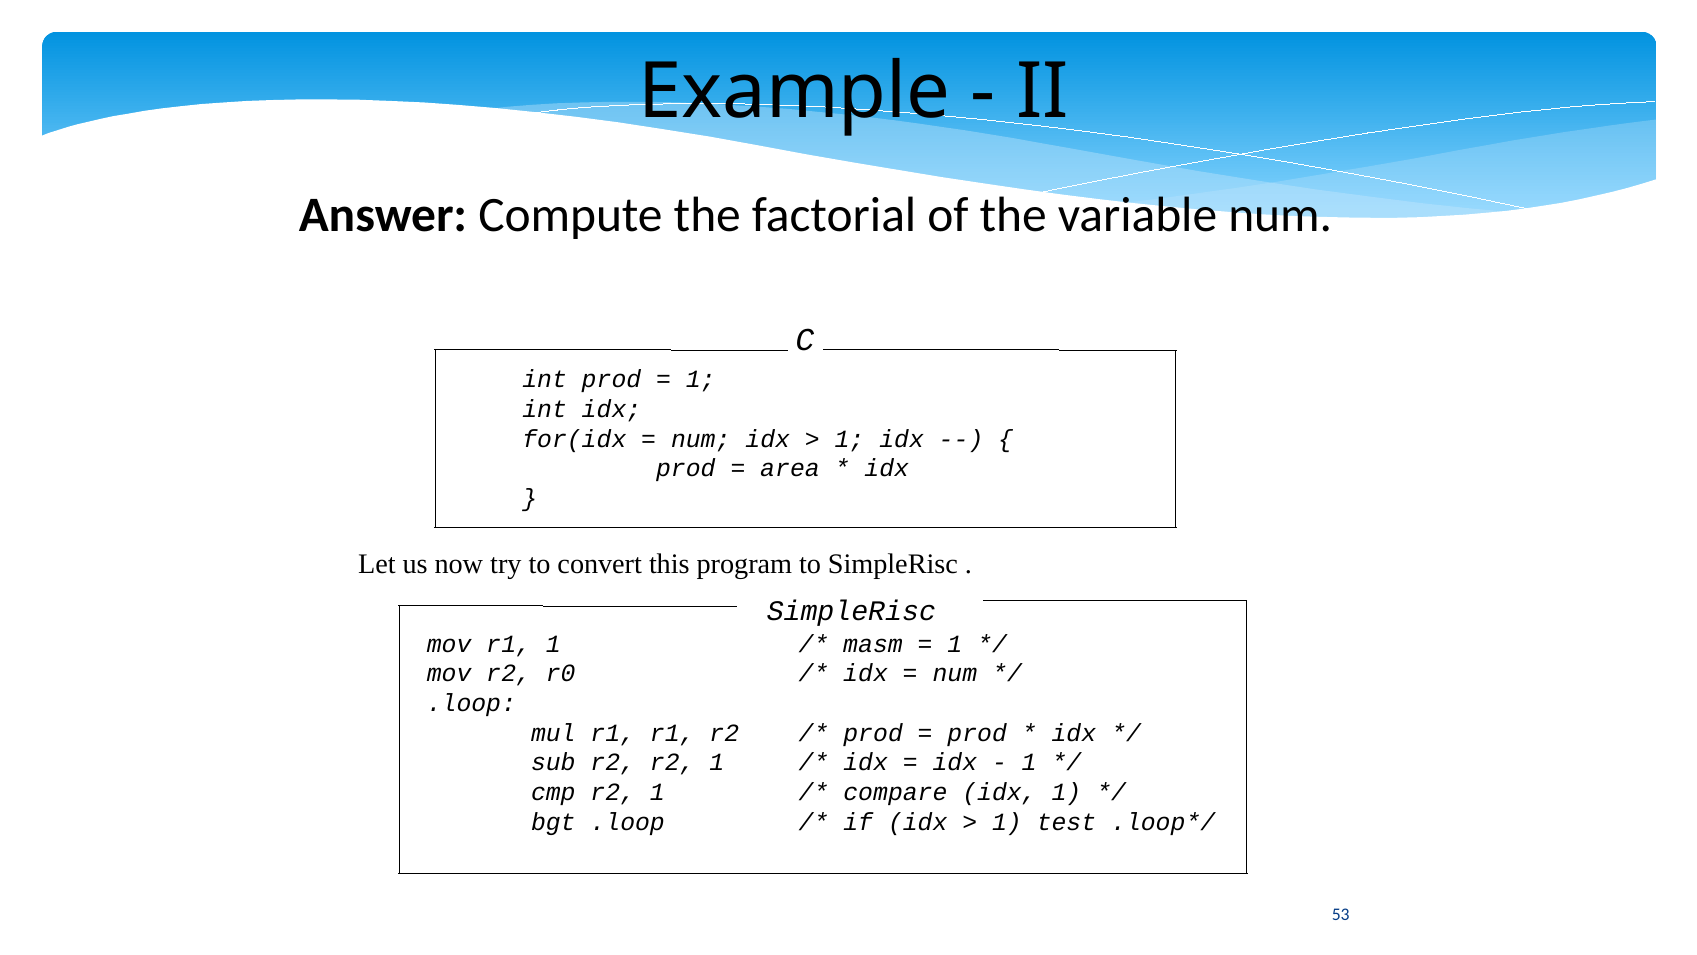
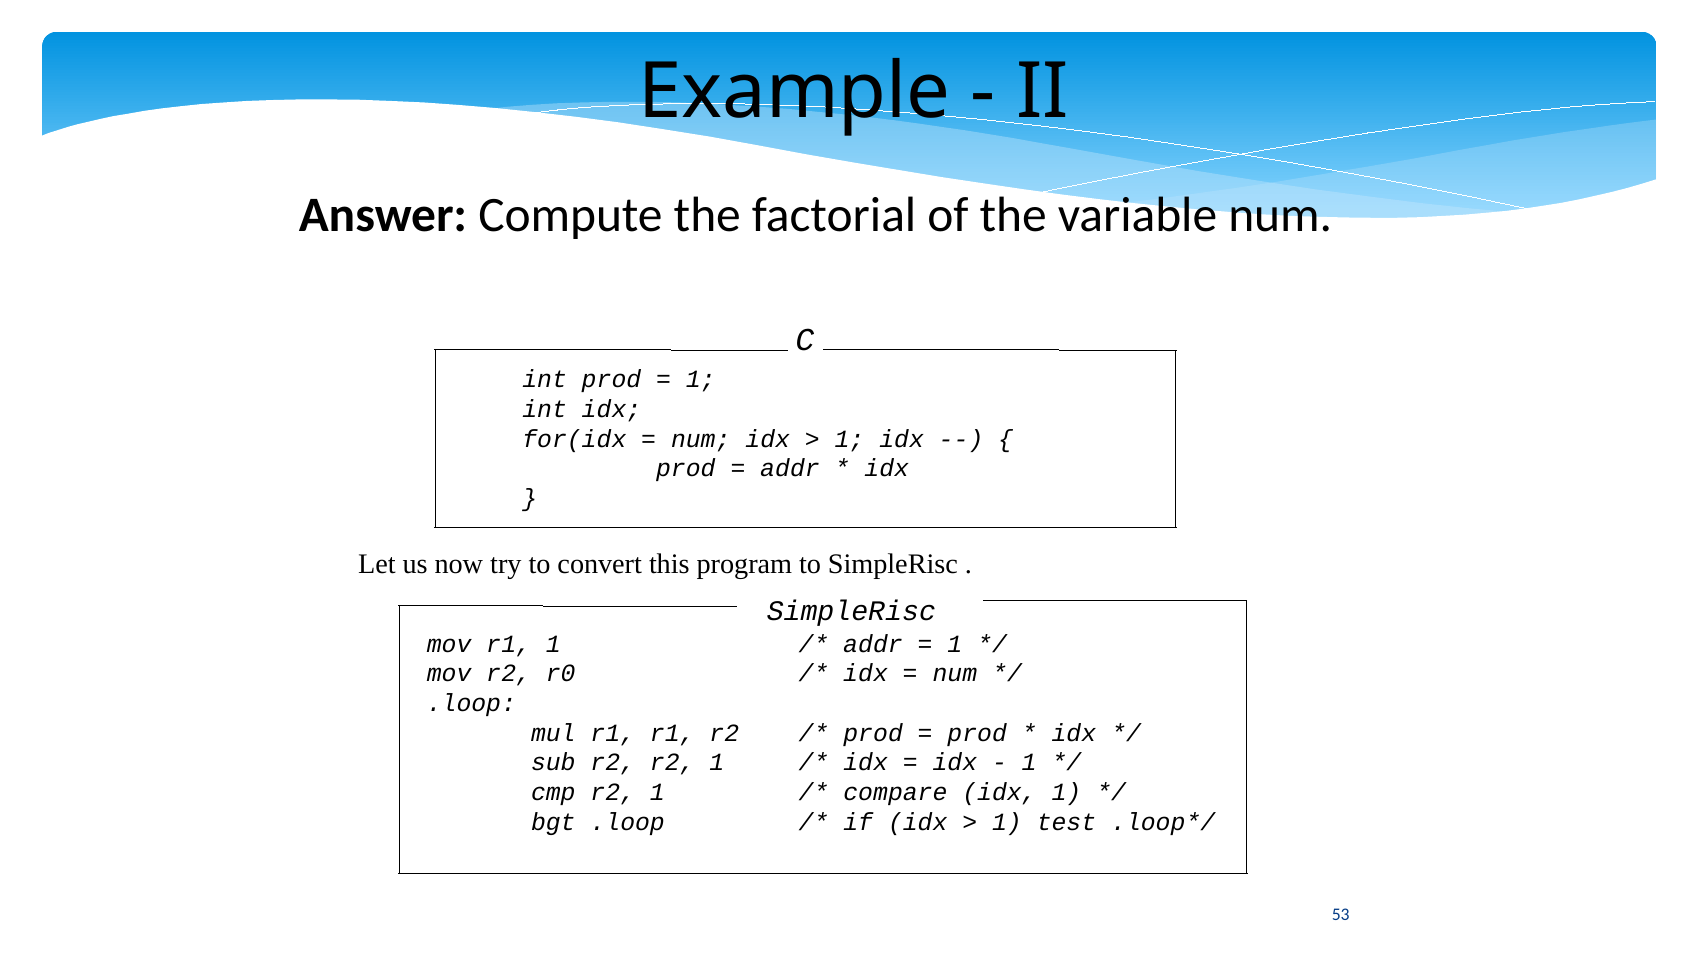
area at (790, 468): area -> addr
masm at (873, 644): masm -> addr
